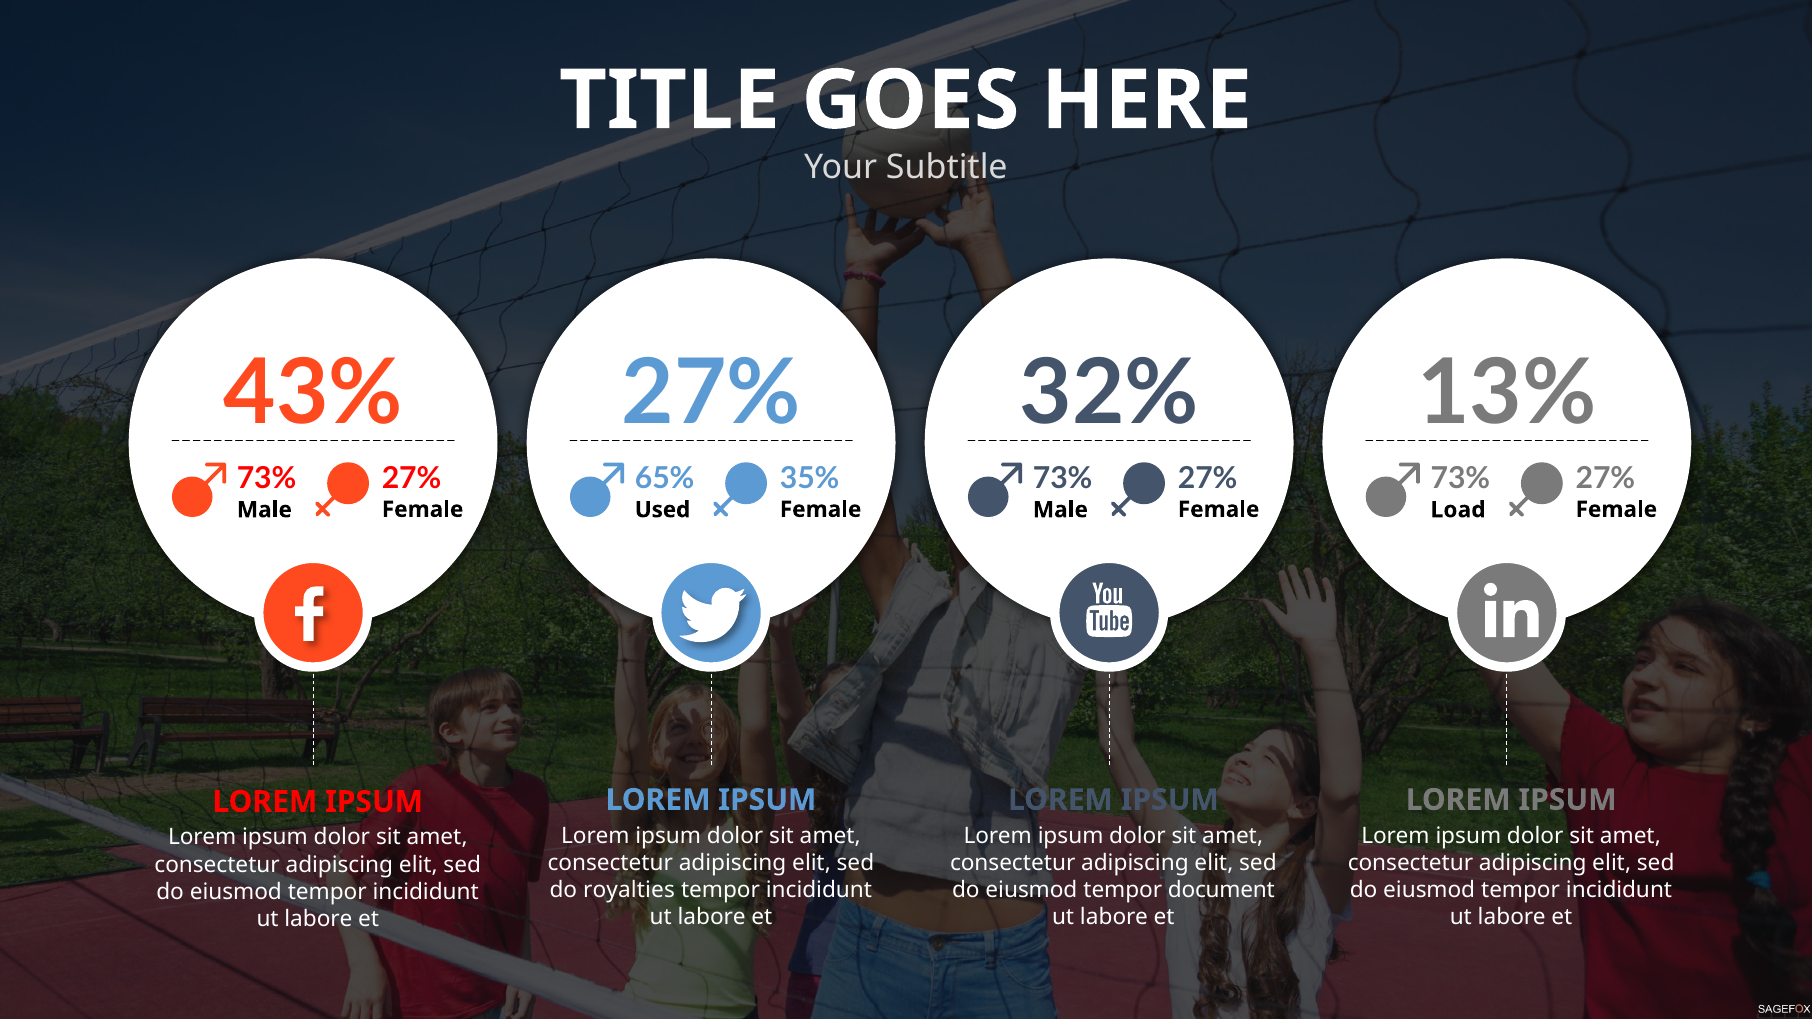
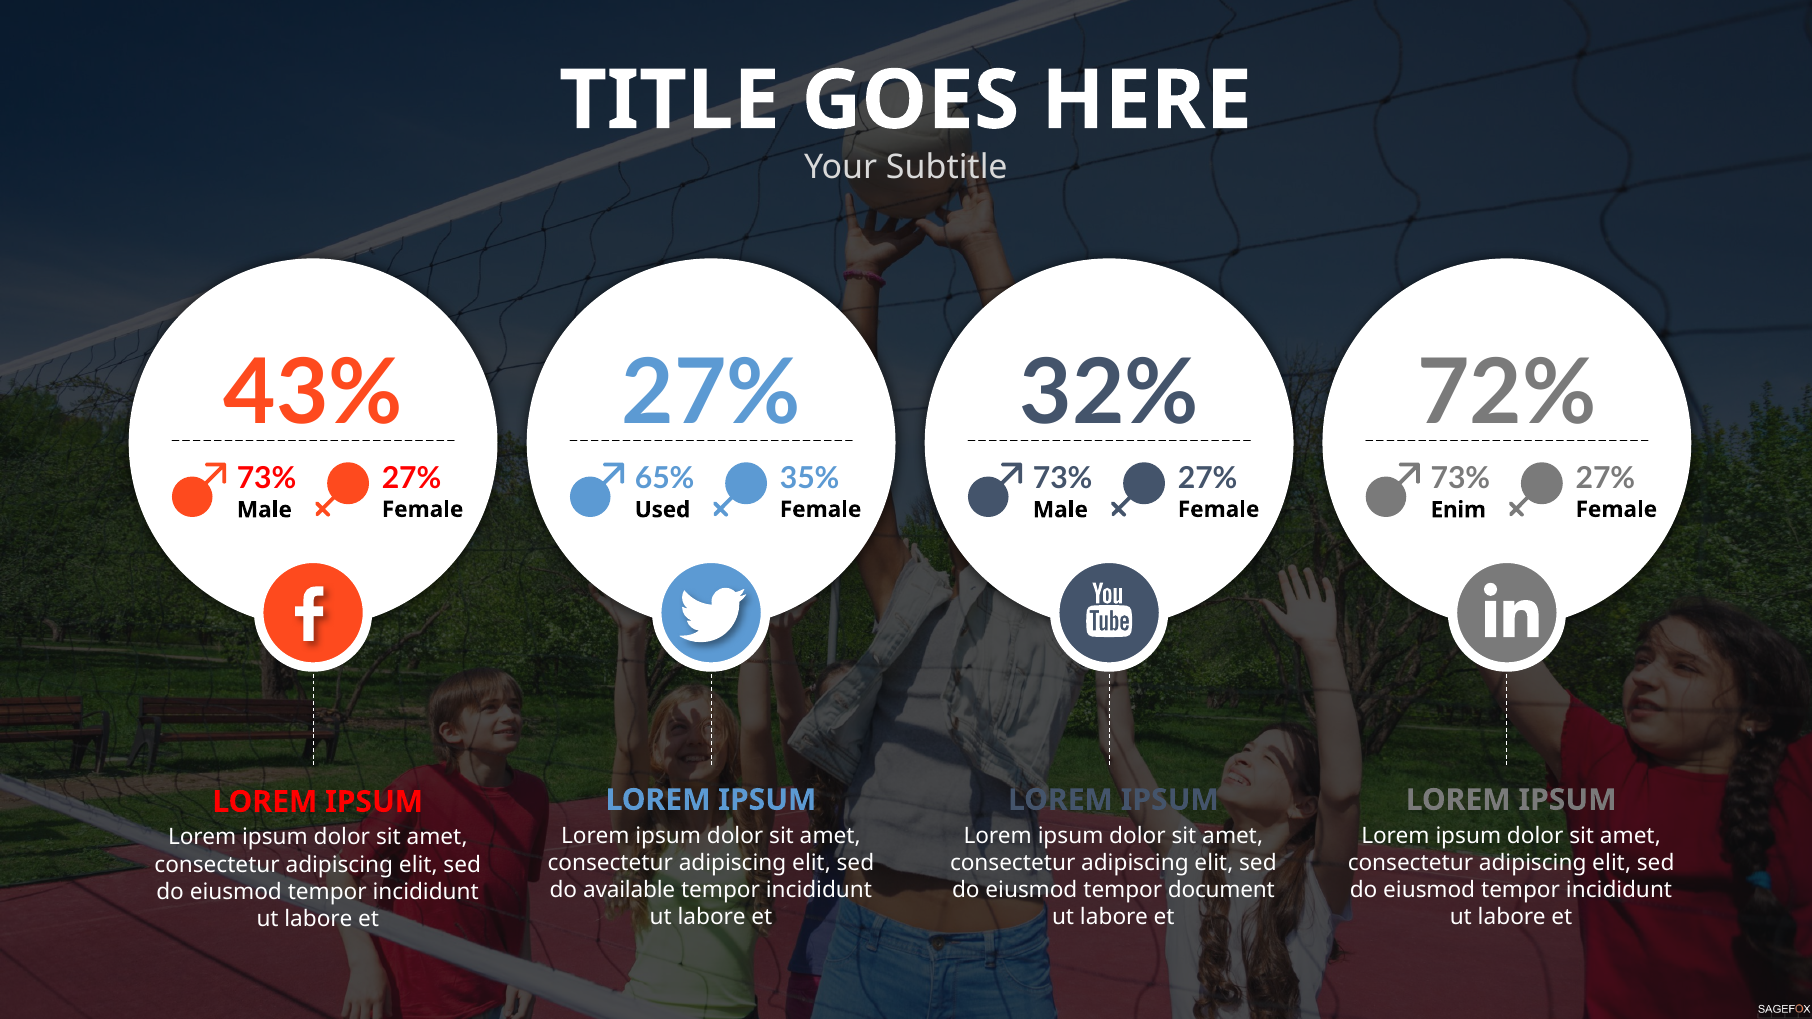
13%: 13% -> 72%
Load: Load -> Enim
royalties: royalties -> available
